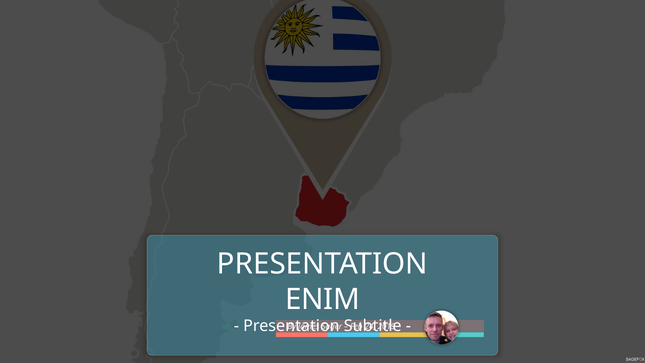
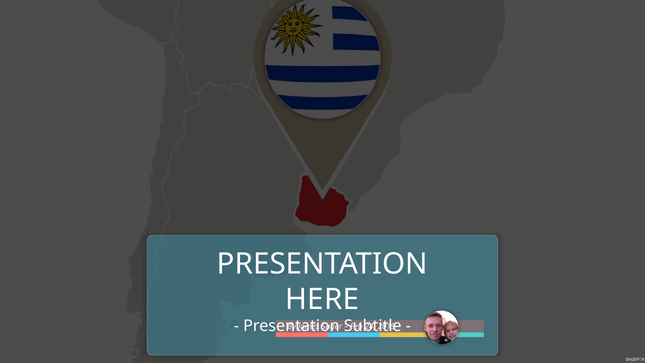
ENIM: ENIM -> HERE
